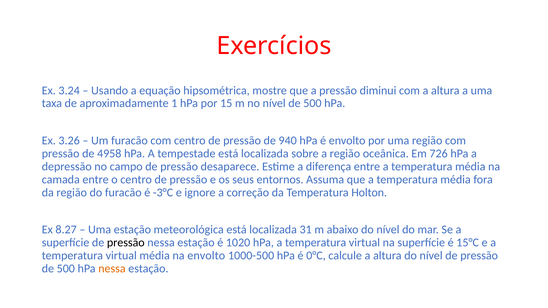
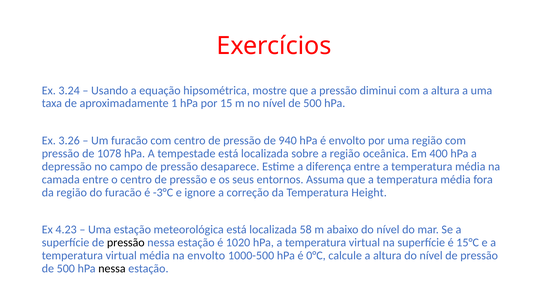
4958: 4958 -> 1078
726: 726 -> 400
Holton: Holton -> Height
8.27: 8.27 -> 4.23
31: 31 -> 58
nessa at (112, 269) colour: orange -> black
